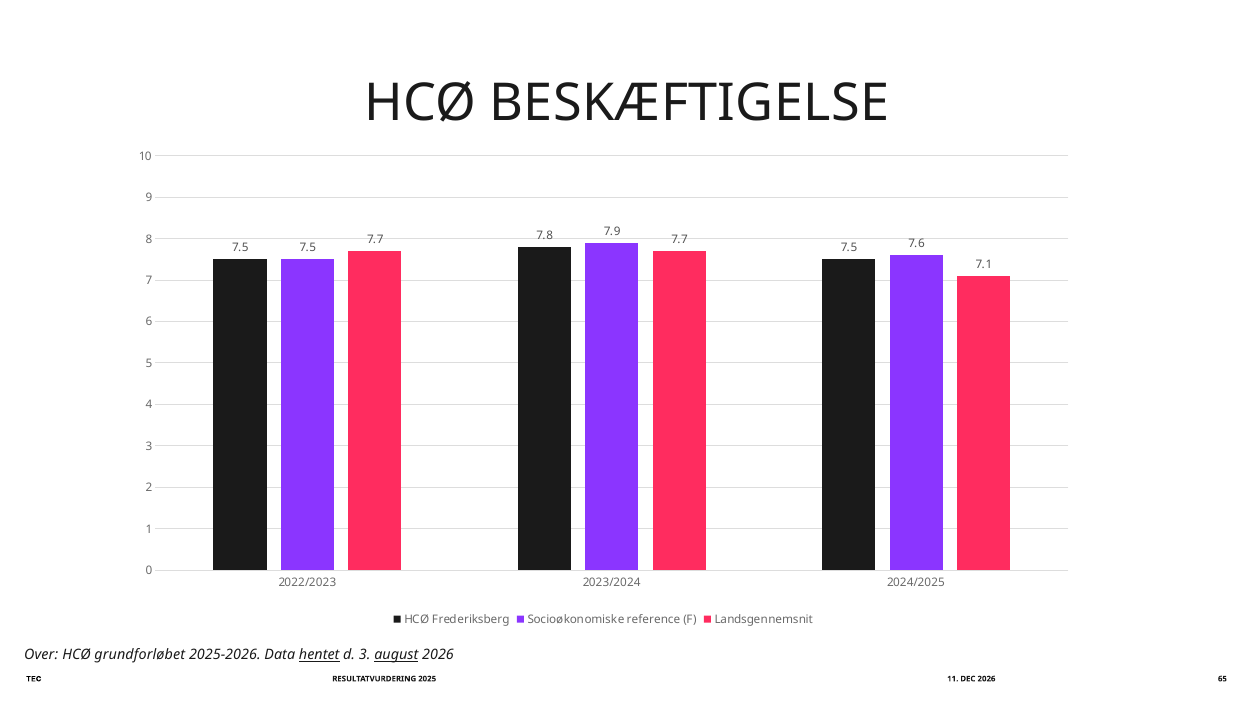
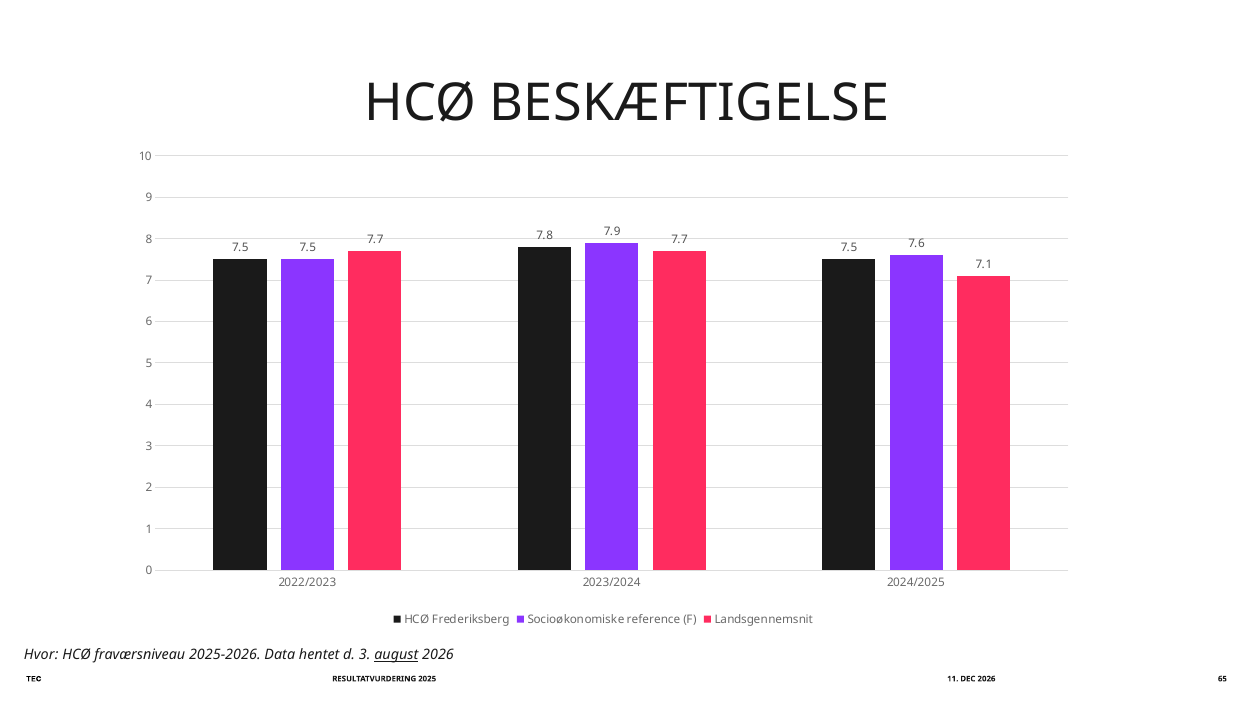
Over: Over -> Hvor
grundforløbet: grundforløbet -> fraværsniveau
hentet underline: present -> none
